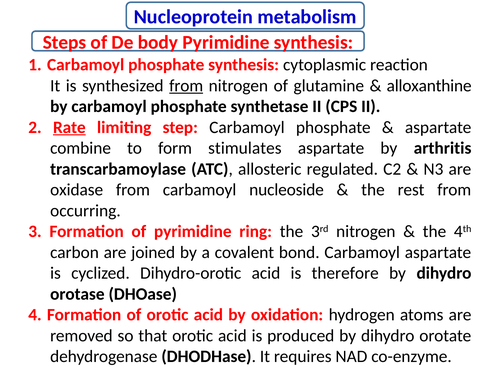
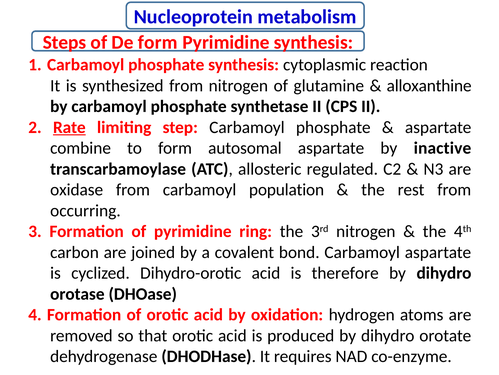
De body: body -> form
from at (186, 86) underline: present -> none
stimulates: stimulates -> autosomal
arthritis: arthritis -> inactive
nucleoside: nucleoside -> population
